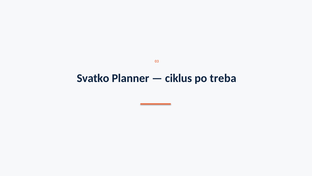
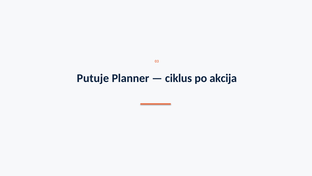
Svatko: Svatko -> Putuje
treba: treba -> akcija
